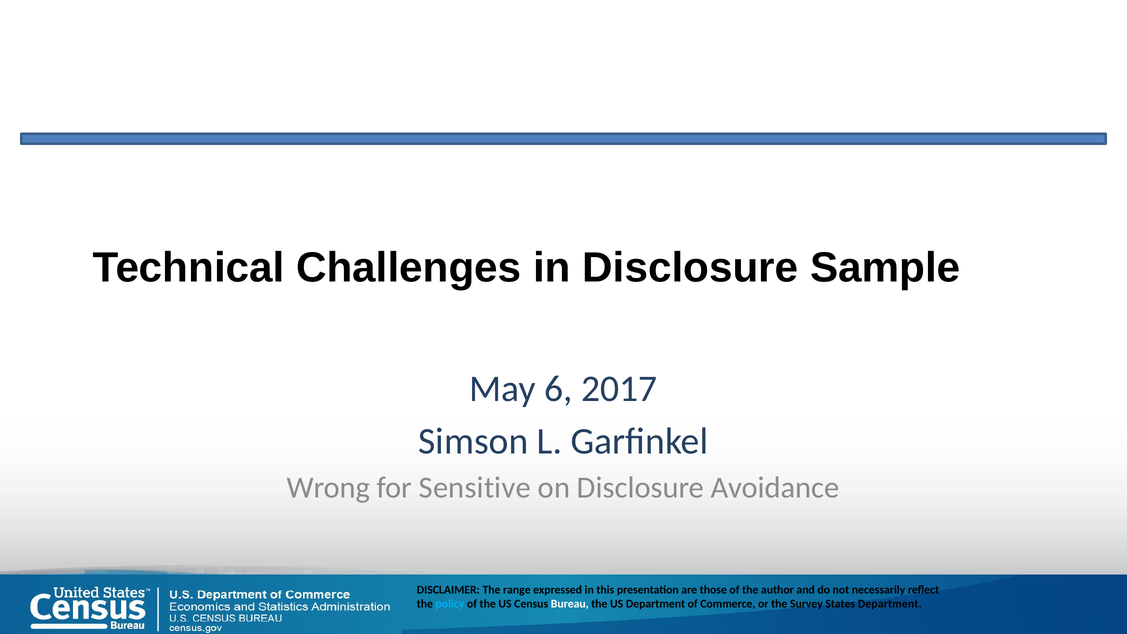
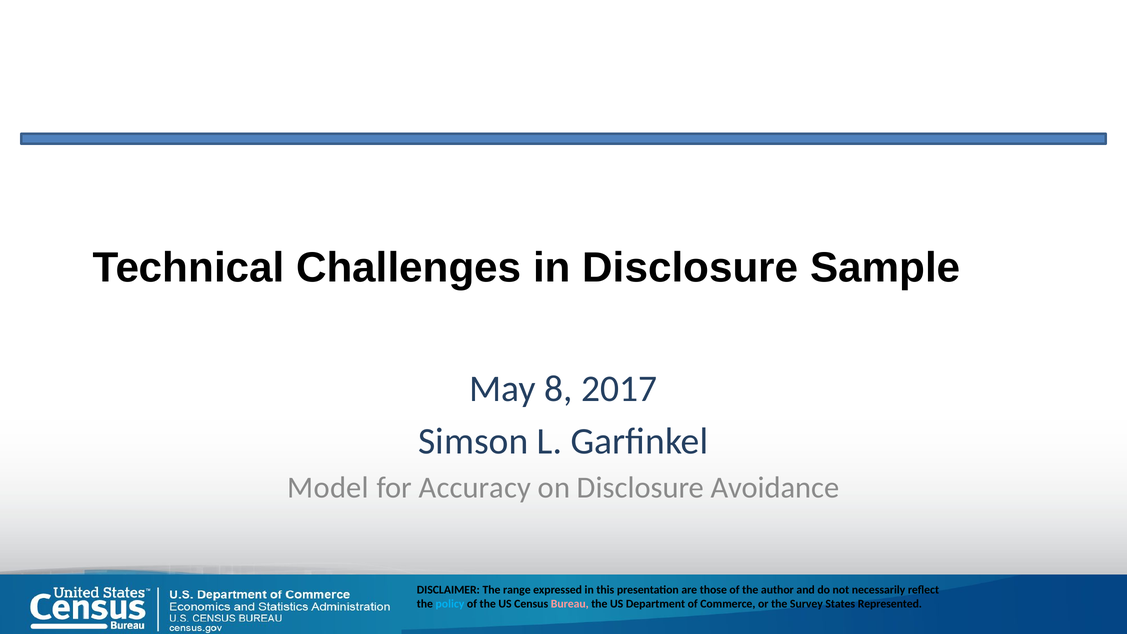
6: 6 -> 8
Wrong: Wrong -> Model
Sensitive: Sensitive -> Accuracy
Bureau colour: white -> pink
States Department: Department -> Represented
